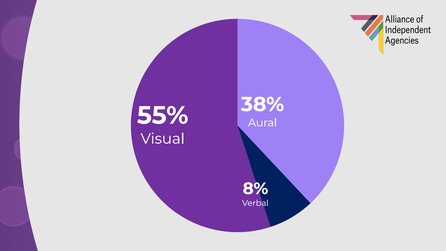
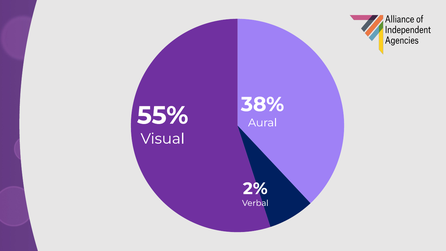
8%: 8% -> 2%
